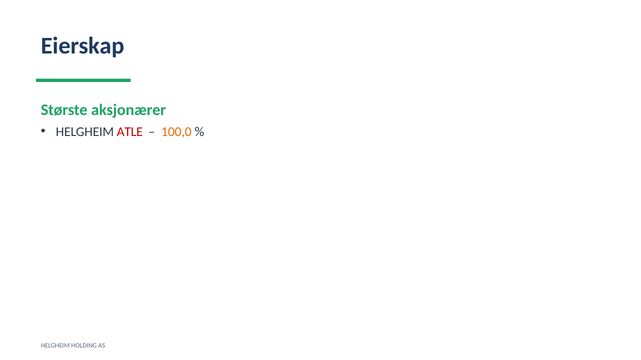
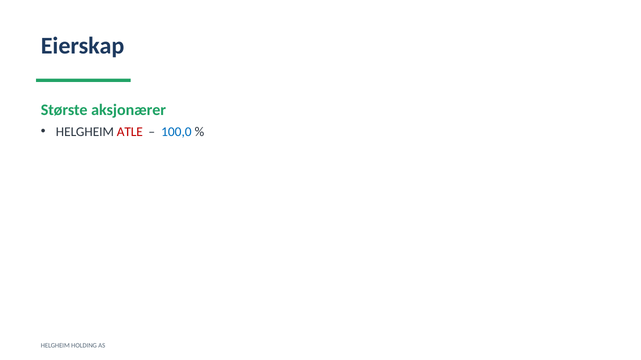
100,0 colour: orange -> blue
